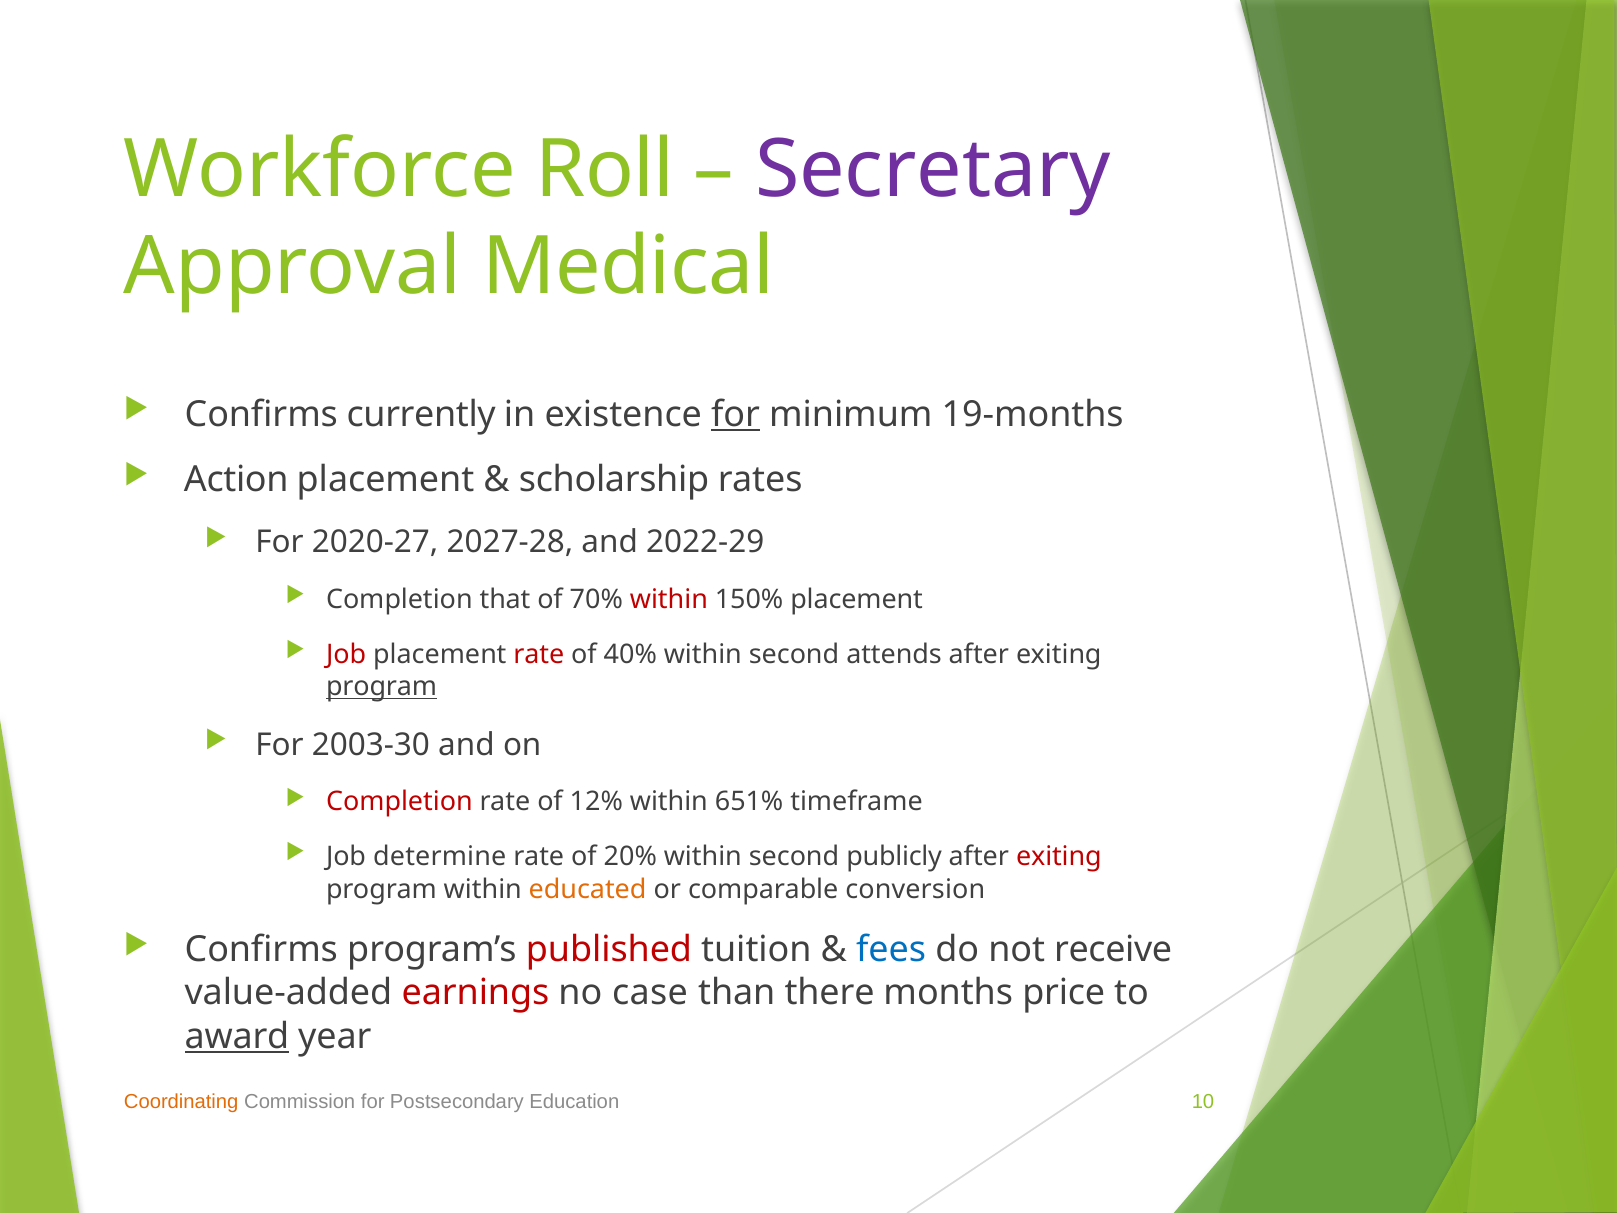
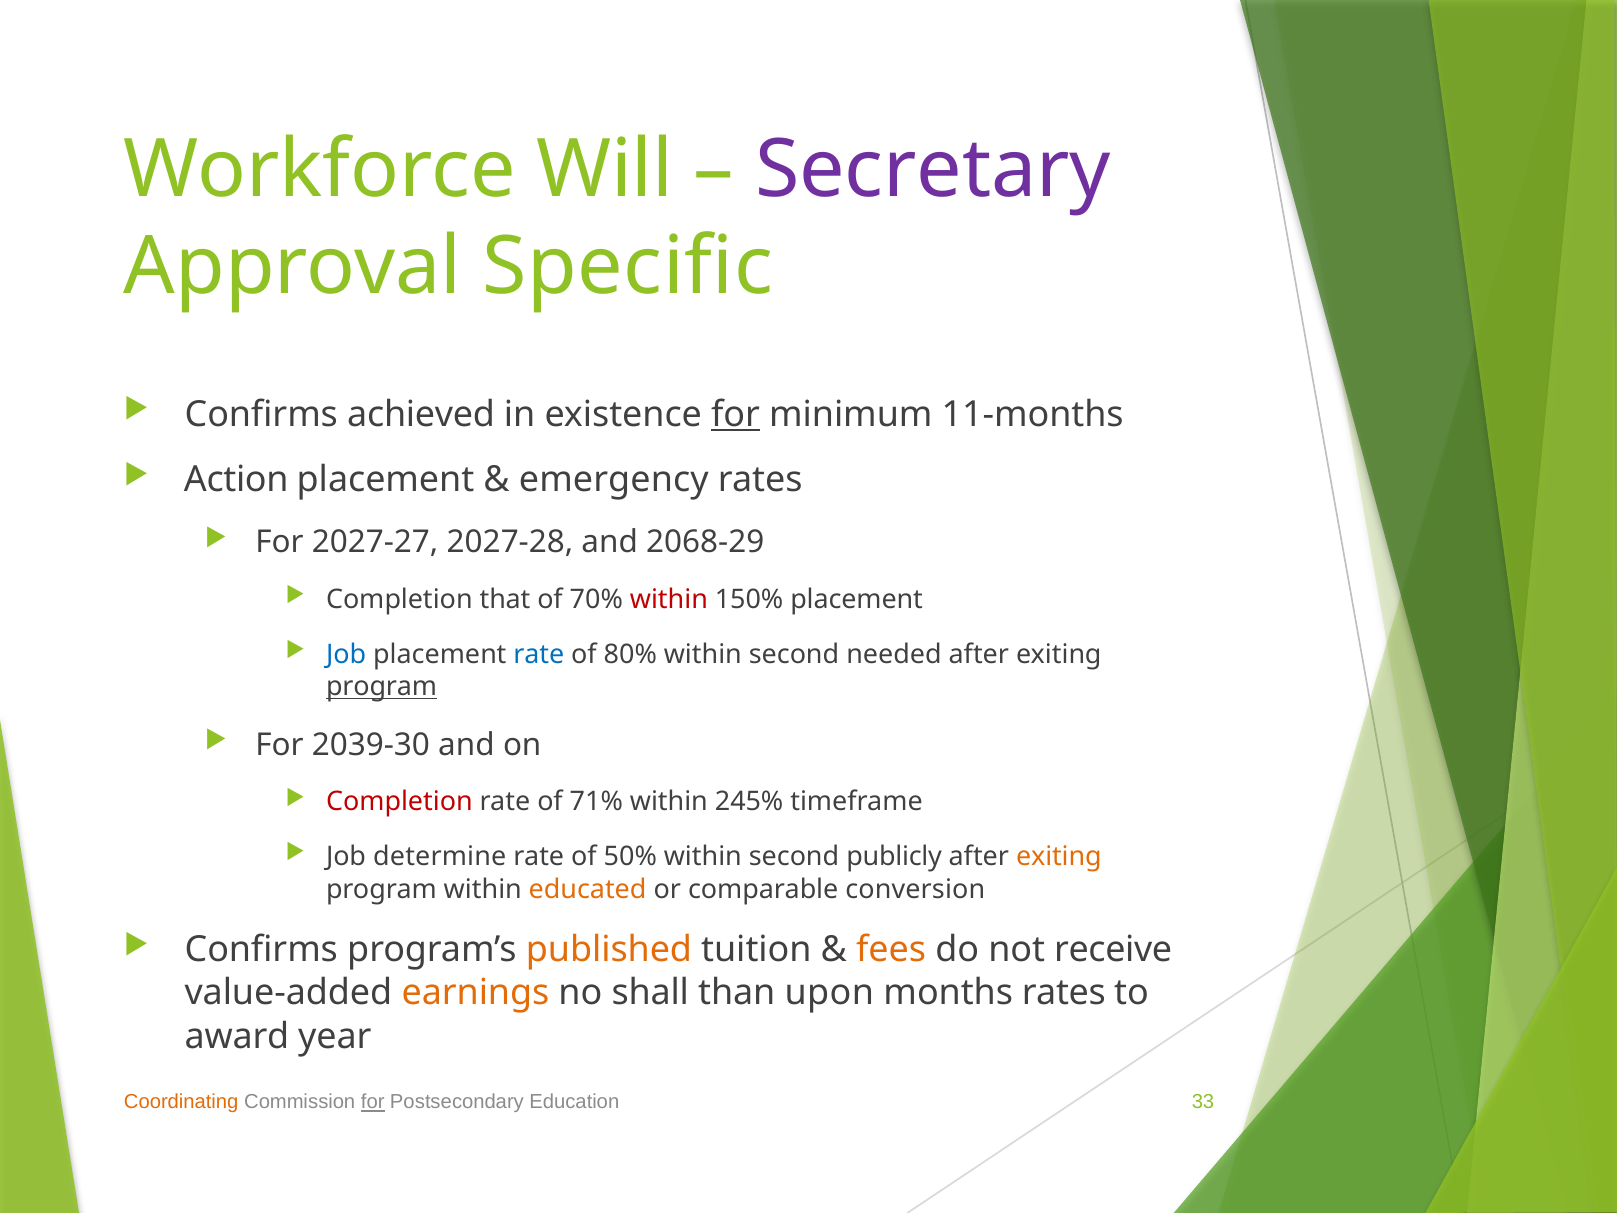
Roll: Roll -> Will
Medical: Medical -> Specific
currently: currently -> achieved
19-months: 19-months -> 11-months
scholarship: scholarship -> emergency
2020-27: 2020-27 -> 2027-27
2022-29: 2022-29 -> 2068-29
Job at (346, 654) colour: red -> blue
rate at (539, 654) colour: red -> blue
40%: 40% -> 80%
attends: attends -> needed
2003-30: 2003-30 -> 2039-30
12%: 12% -> 71%
651%: 651% -> 245%
20%: 20% -> 50%
exiting at (1059, 857) colour: red -> orange
published colour: red -> orange
fees colour: blue -> orange
earnings colour: red -> orange
case: case -> shall
there: there -> upon
months price: price -> rates
award underline: present -> none
for at (373, 1102) underline: none -> present
10: 10 -> 33
